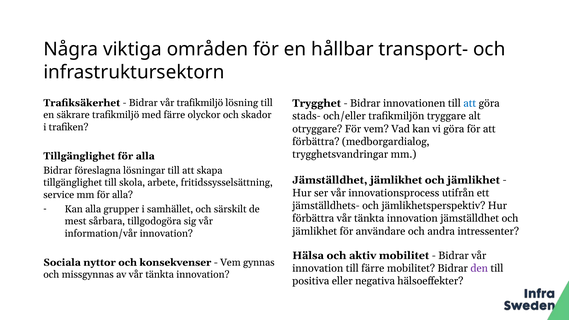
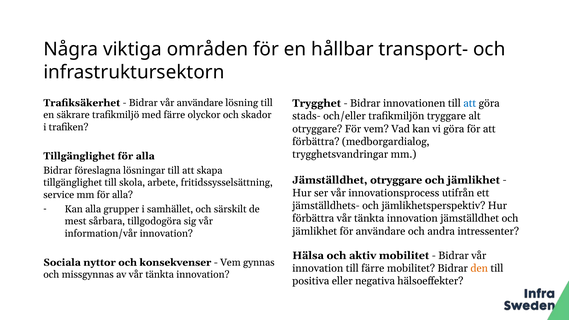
vår trafikmiljö: trafikmiljö -> användare
Jämställdhet jämlikhet: jämlikhet -> otryggare
den colour: purple -> orange
